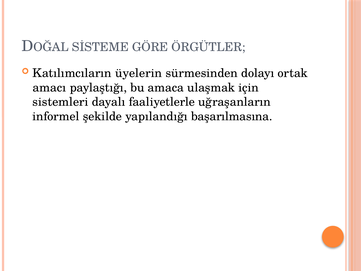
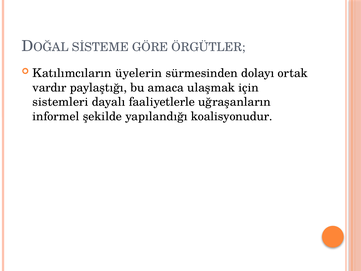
amacı: amacı -> vardır
başarılmasına: başarılmasına -> koalisyonudur
